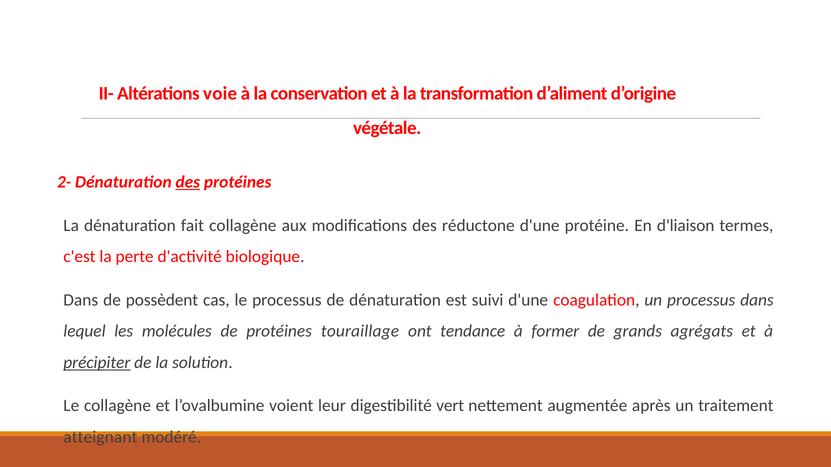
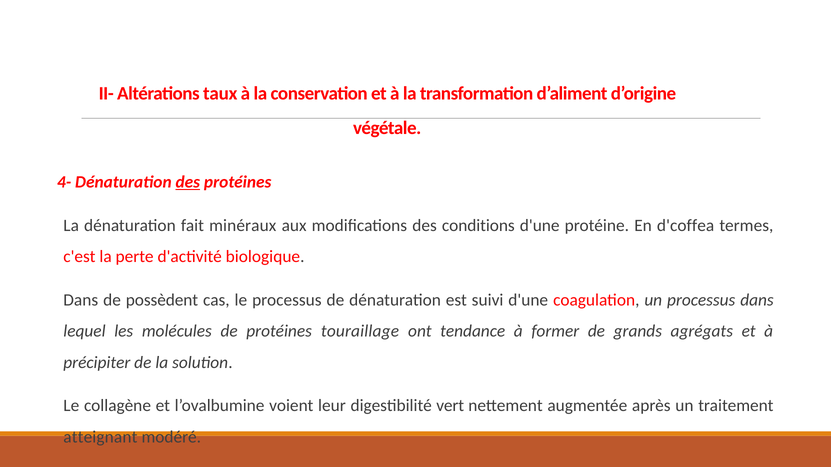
voie: voie -> taux
2-: 2- -> 4-
fait collagène: collagène -> minéraux
réductone: réductone -> conditions
d'liaison: d'liaison -> d'coffea
précipiter underline: present -> none
